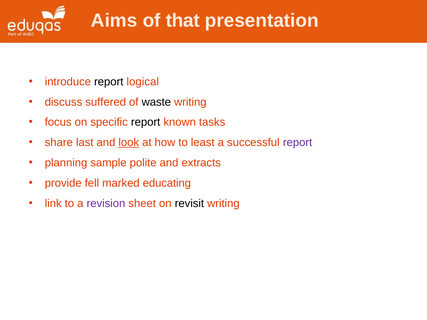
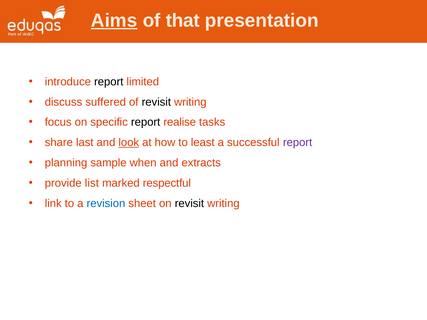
Aims underline: none -> present
logical: logical -> limited
of waste: waste -> revisit
known: known -> realise
polite: polite -> when
fell: fell -> list
educating: educating -> respectful
revision colour: purple -> blue
